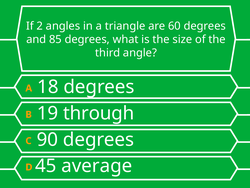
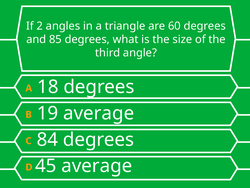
19 through: through -> average
90: 90 -> 84
